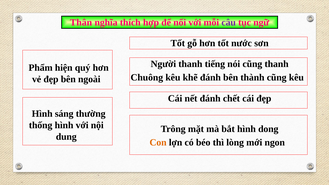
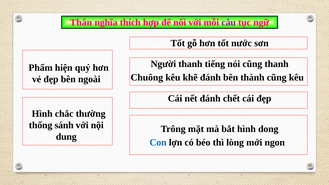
sáng: sáng -> chắc
thống hình: hình -> sánh
Con colour: orange -> blue
